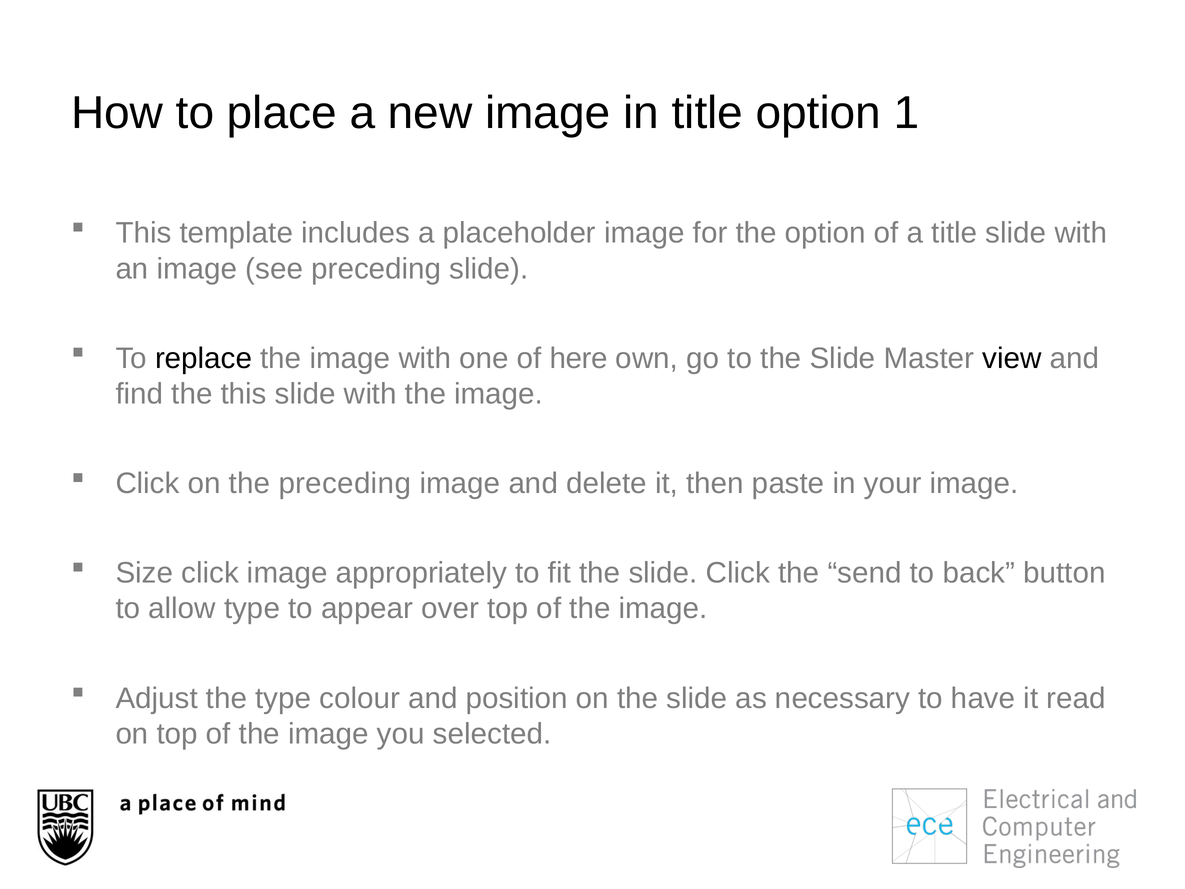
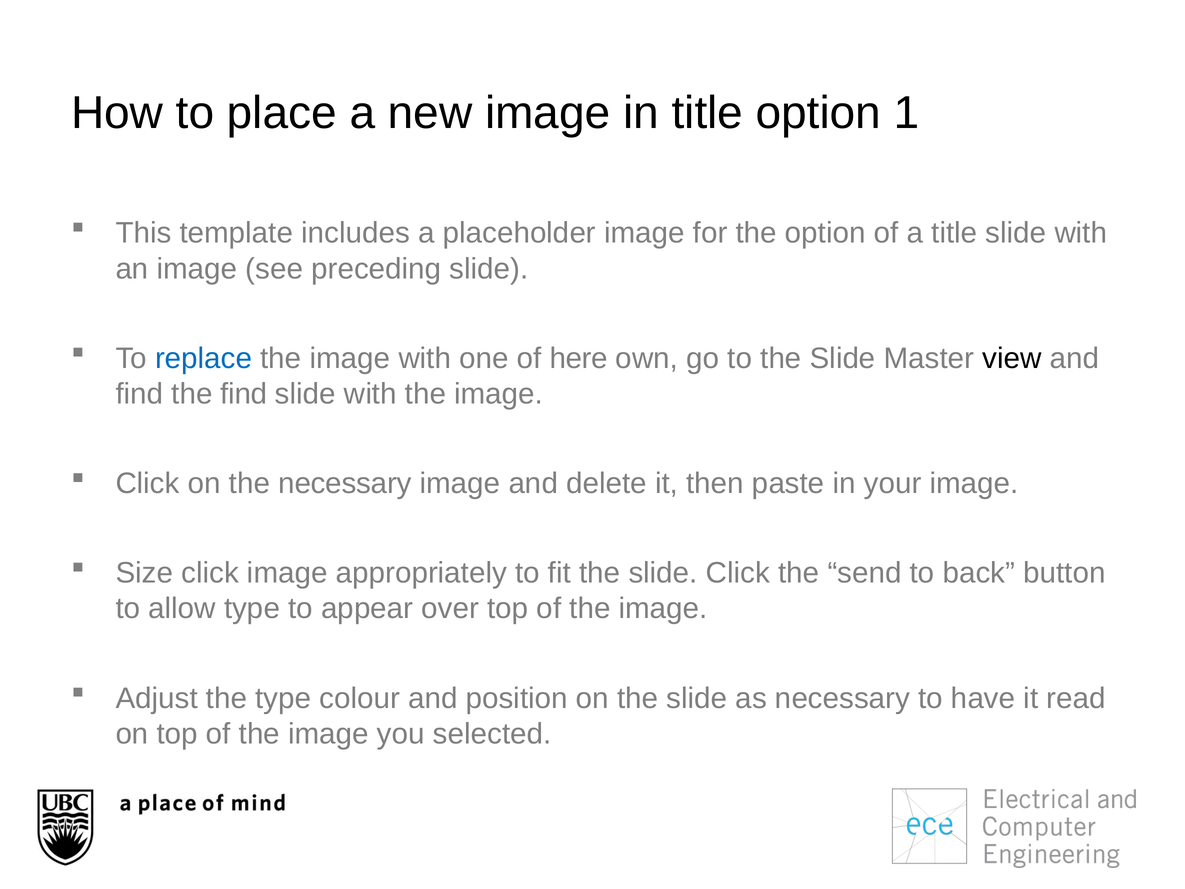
replace colour: black -> blue
the this: this -> find
the preceding: preceding -> necessary
